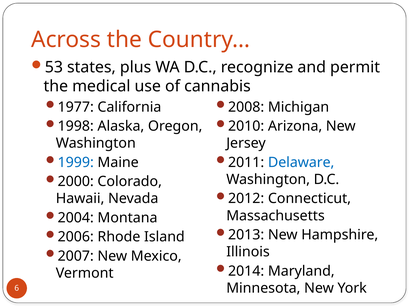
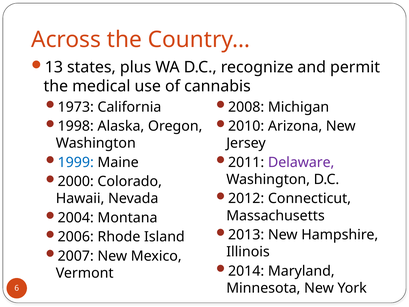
53: 53 -> 13
1977: 1977 -> 1973
Delaware colour: blue -> purple
